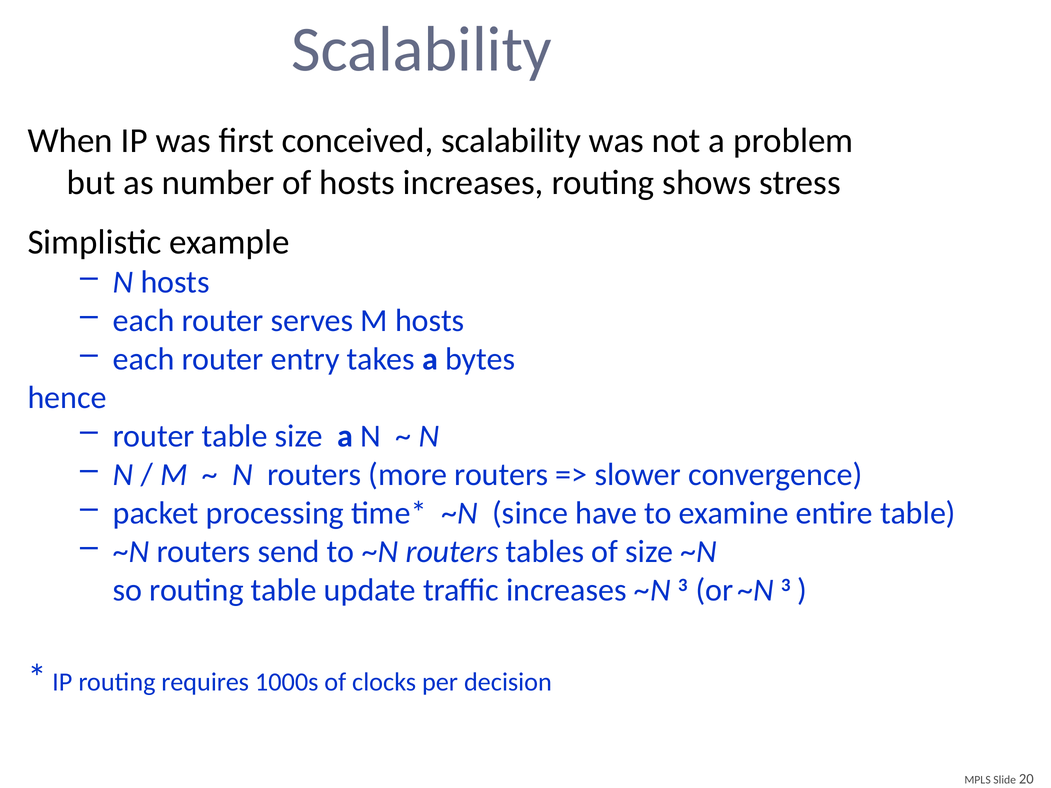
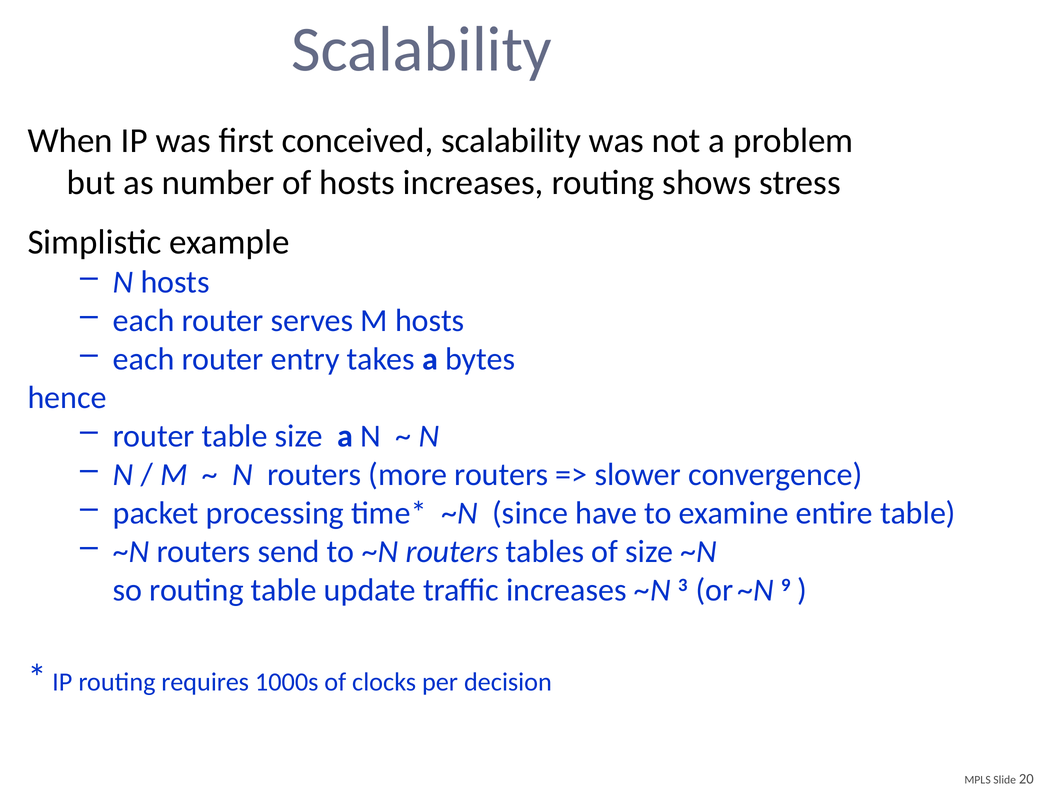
or ~N 3: 3 -> 9
